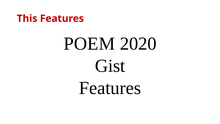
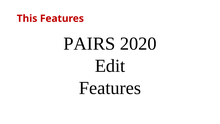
POEM: POEM -> PAIRS
Gist: Gist -> Edit
